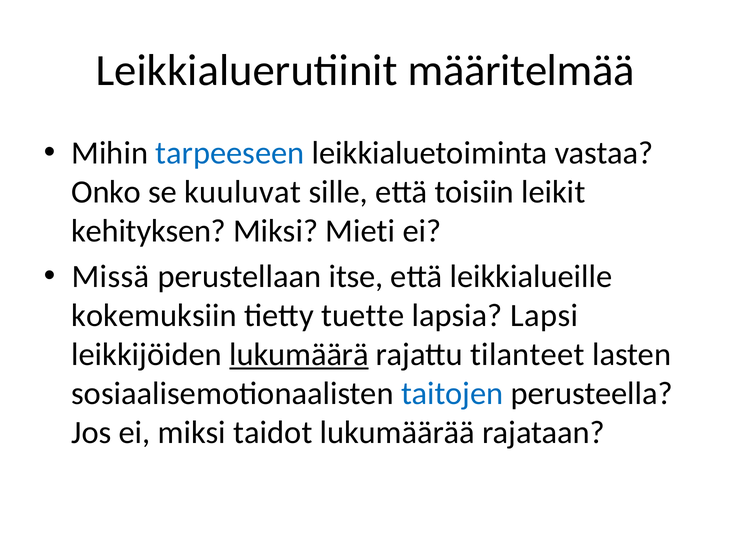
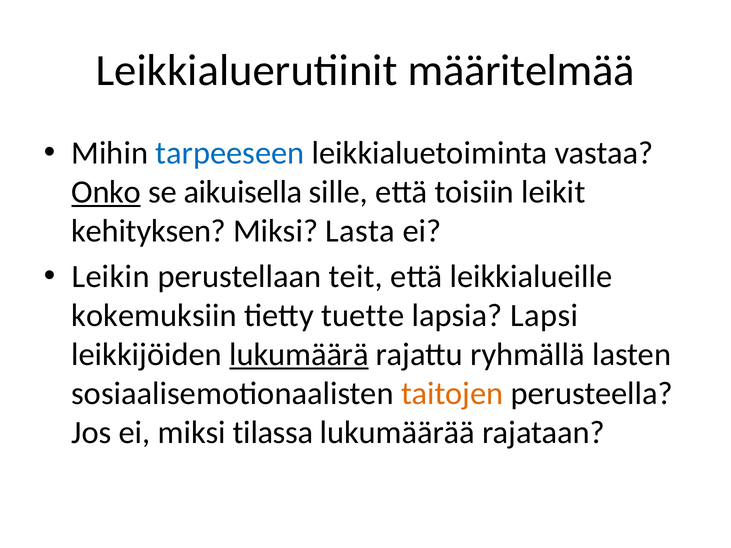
Onko underline: none -> present
kuuluvat: kuuluvat -> aikuisella
Mieti: Mieti -> Lasta
Missä: Missä -> Leikin
itse: itse -> teit
tilanteet: tilanteet -> ryhmällä
taitojen colour: blue -> orange
taidot: taidot -> tilassa
